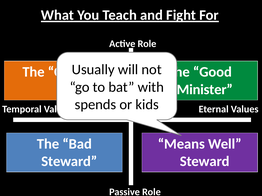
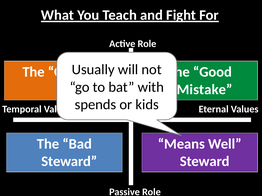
Minister: Minister -> Mistake
